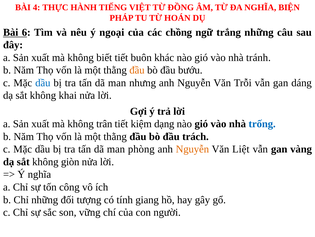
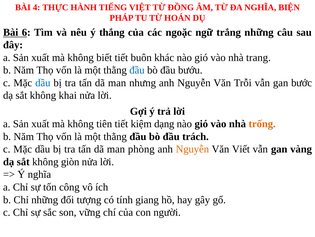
ngoại: ngoại -> thắng
chồng: chồng -> ngoặc
tránh: tránh -> trang
đầu at (137, 70) colour: orange -> blue
dáng: dáng -> bước
trân: trân -> tiên
trống colour: blue -> orange
Liệt: Liệt -> Viết
